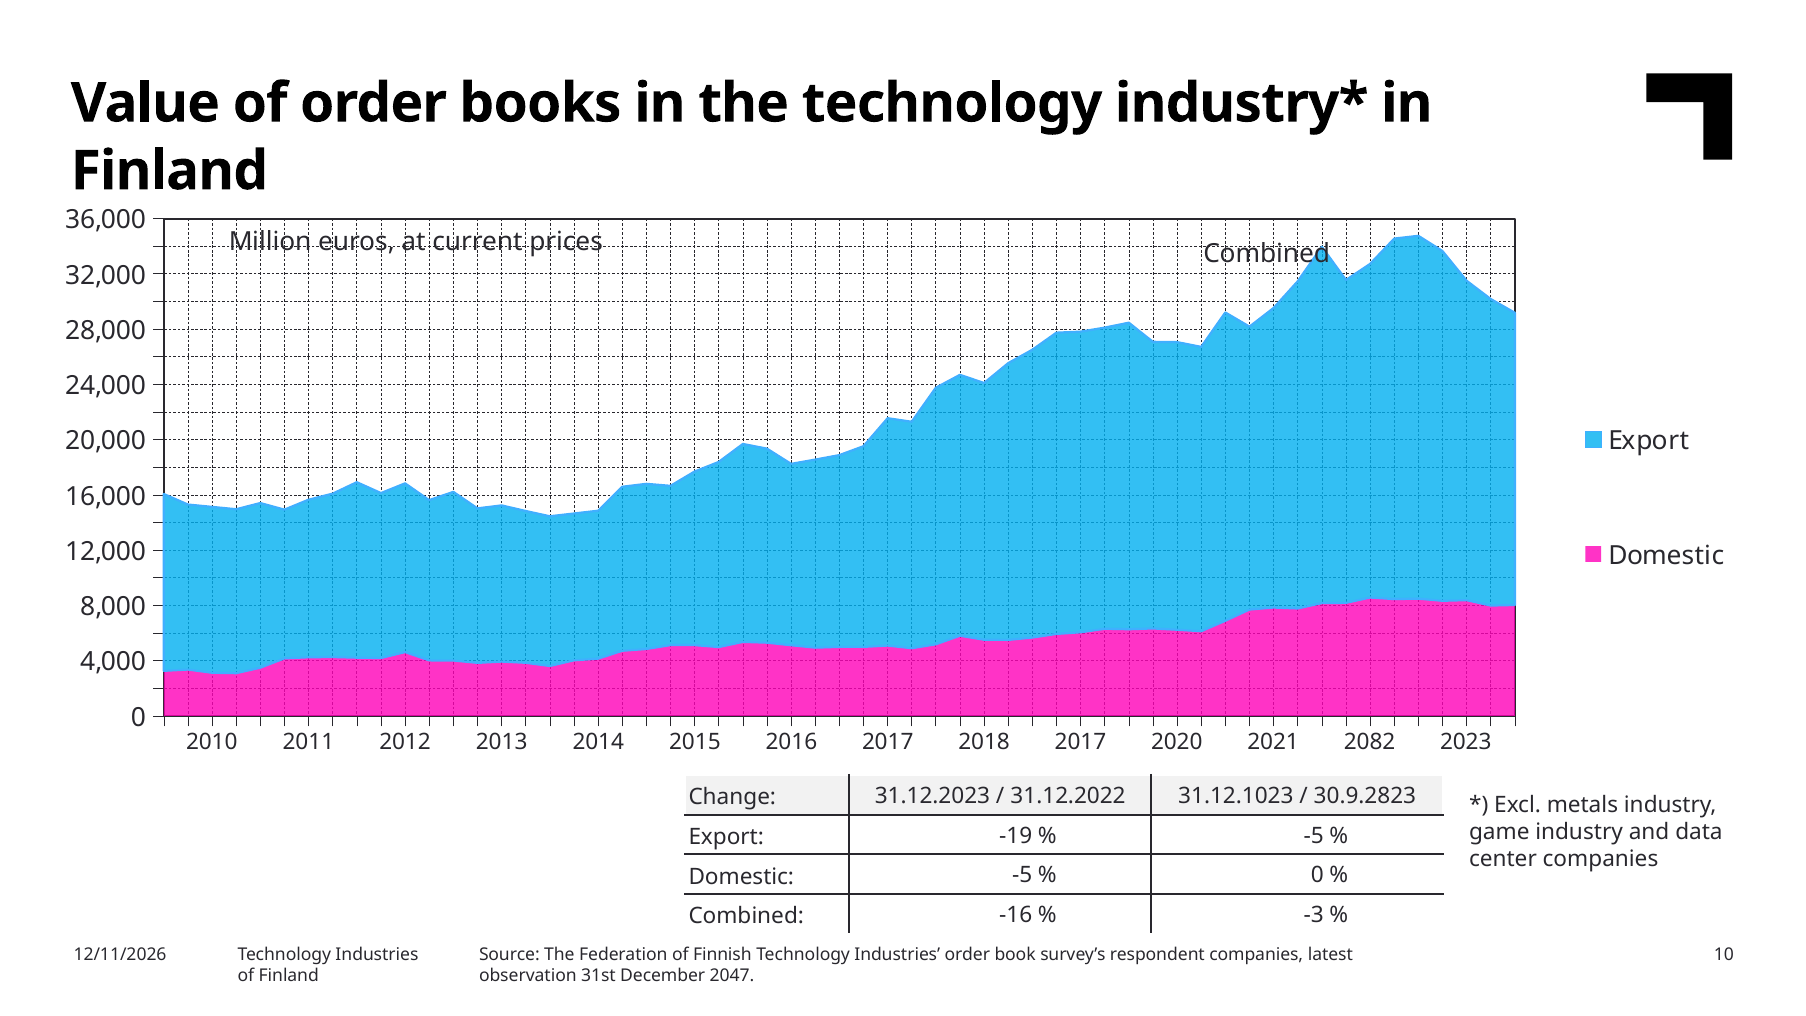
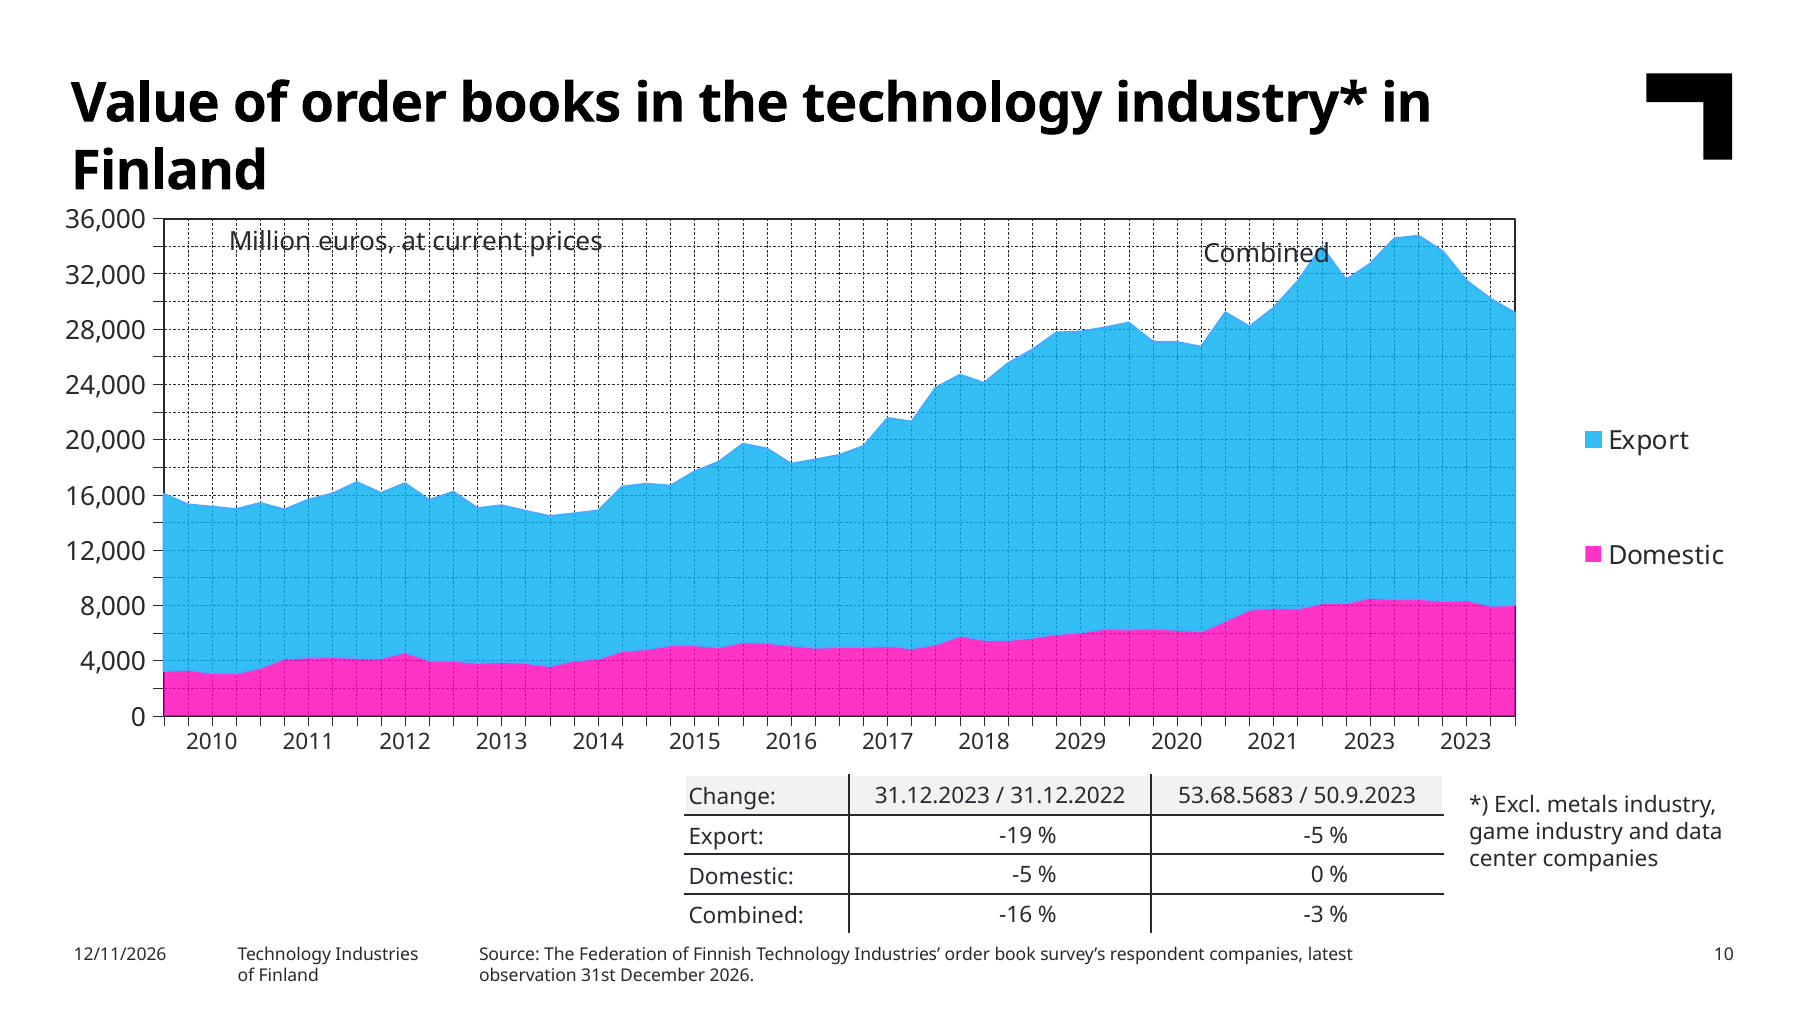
2018 2017: 2017 -> 2029
2021 2082: 2082 -> 2023
31.12.1023: 31.12.1023 -> 53.68.5683
30.9.2823: 30.9.2823 -> 50.9.2023
2047: 2047 -> 2026
